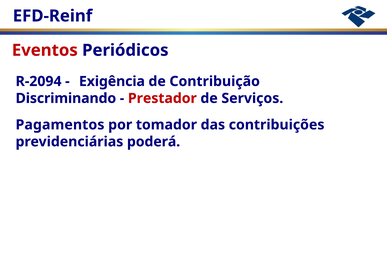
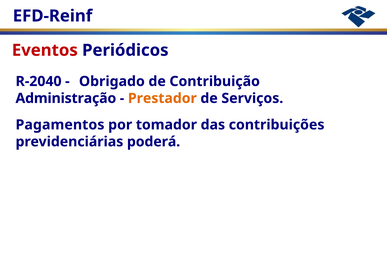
R-2094: R-2094 -> R-2040
Exigência: Exigência -> Obrigado
Discriminando: Discriminando -> Administração
Prestador colour: red -> orange
